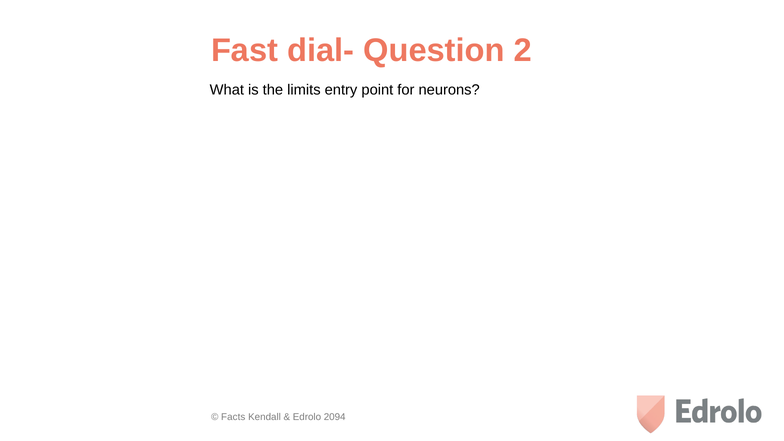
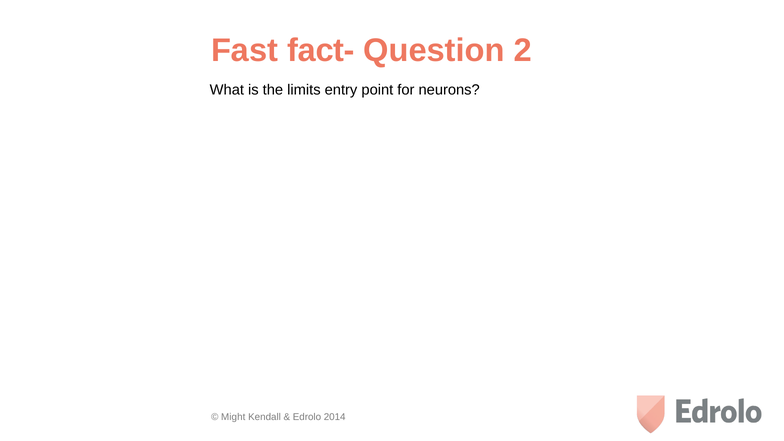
dial-: dial- -> fact-
Facts: Facts -> Might
2094: 2094 -> 2014
